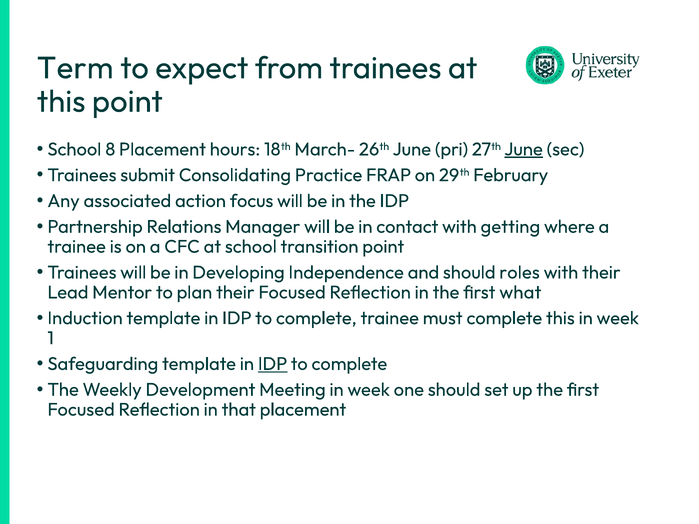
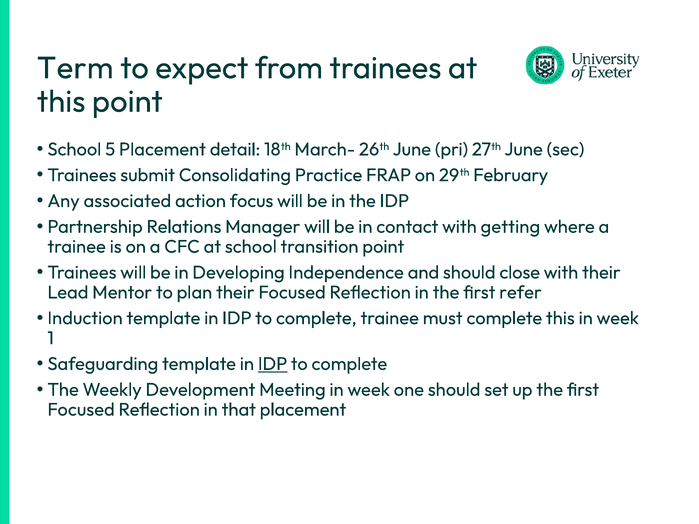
8: 8 -> 5
hours: hours -> detail
June at (524, 149) underline: present -> none
roles: roles -> close
what: what -> refer
